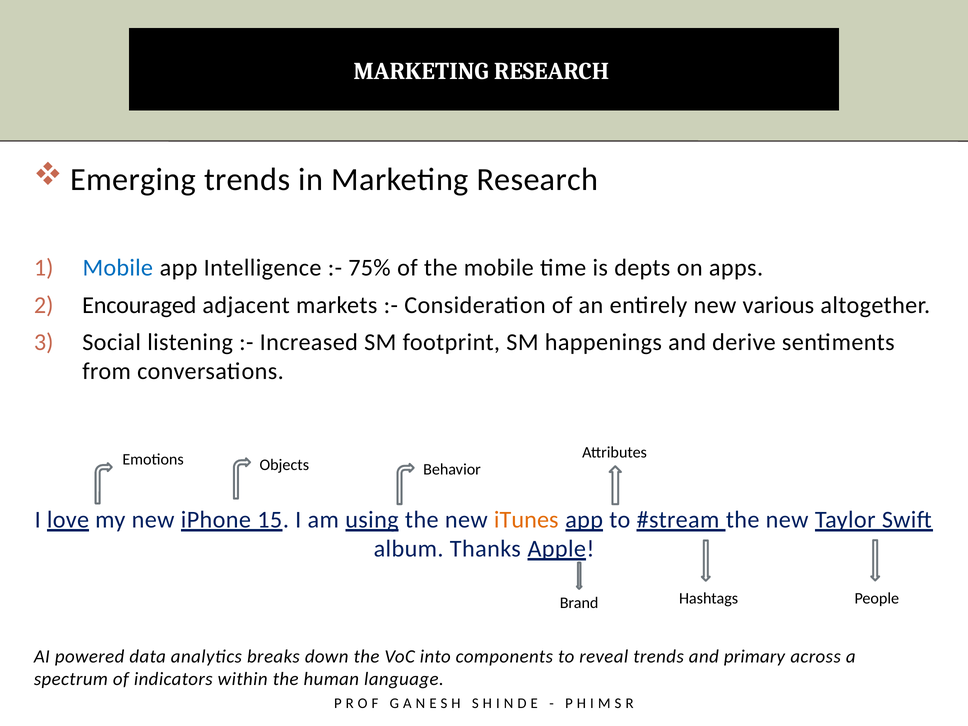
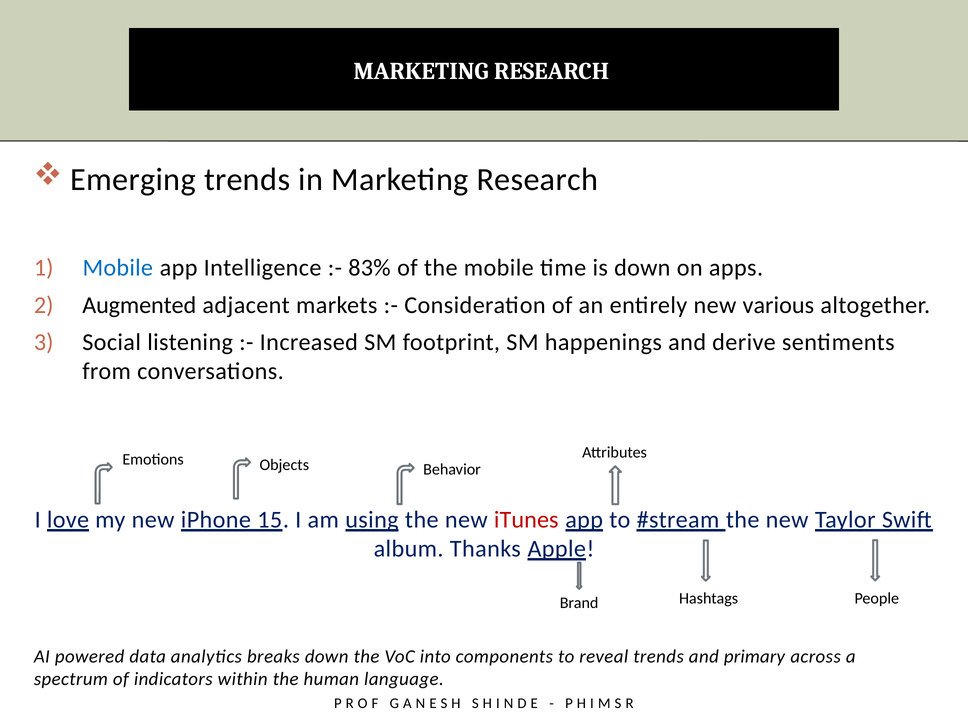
75%: 75% -> 83%
is depts: depts -> down
Encouraged: Encouraged -> Augmented
iTunes colour: orange -> red
